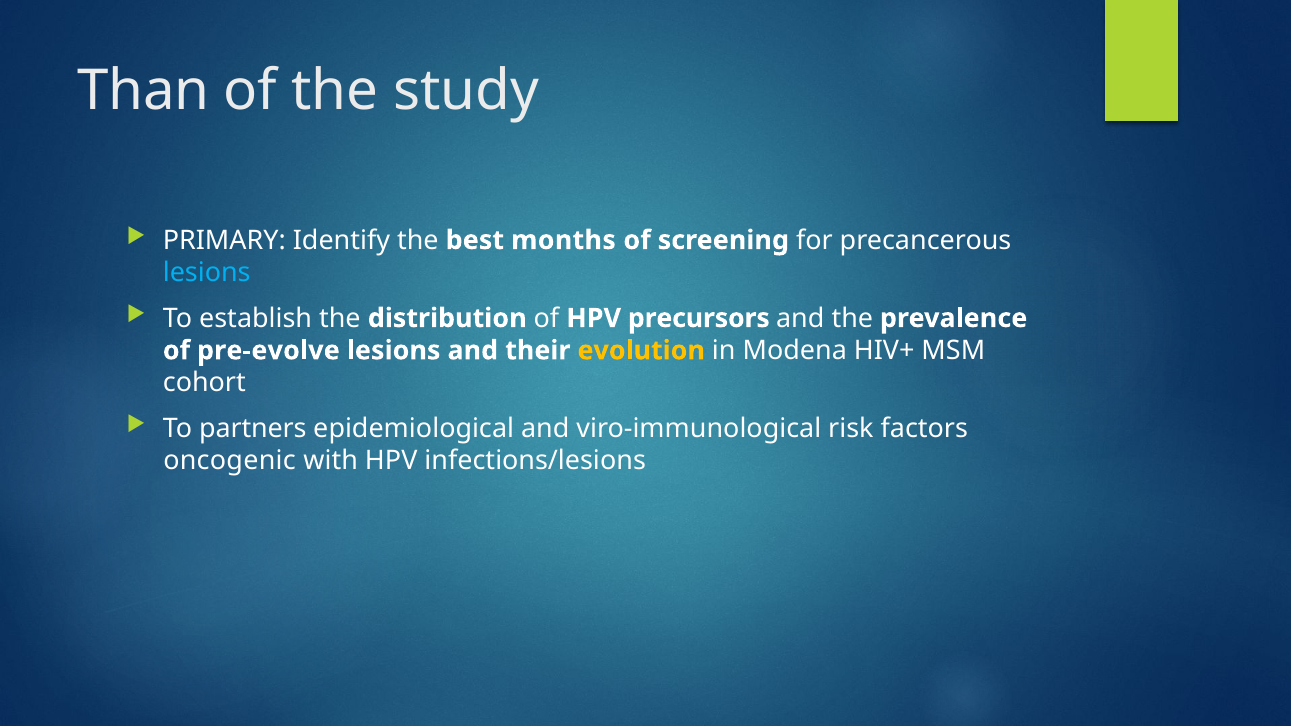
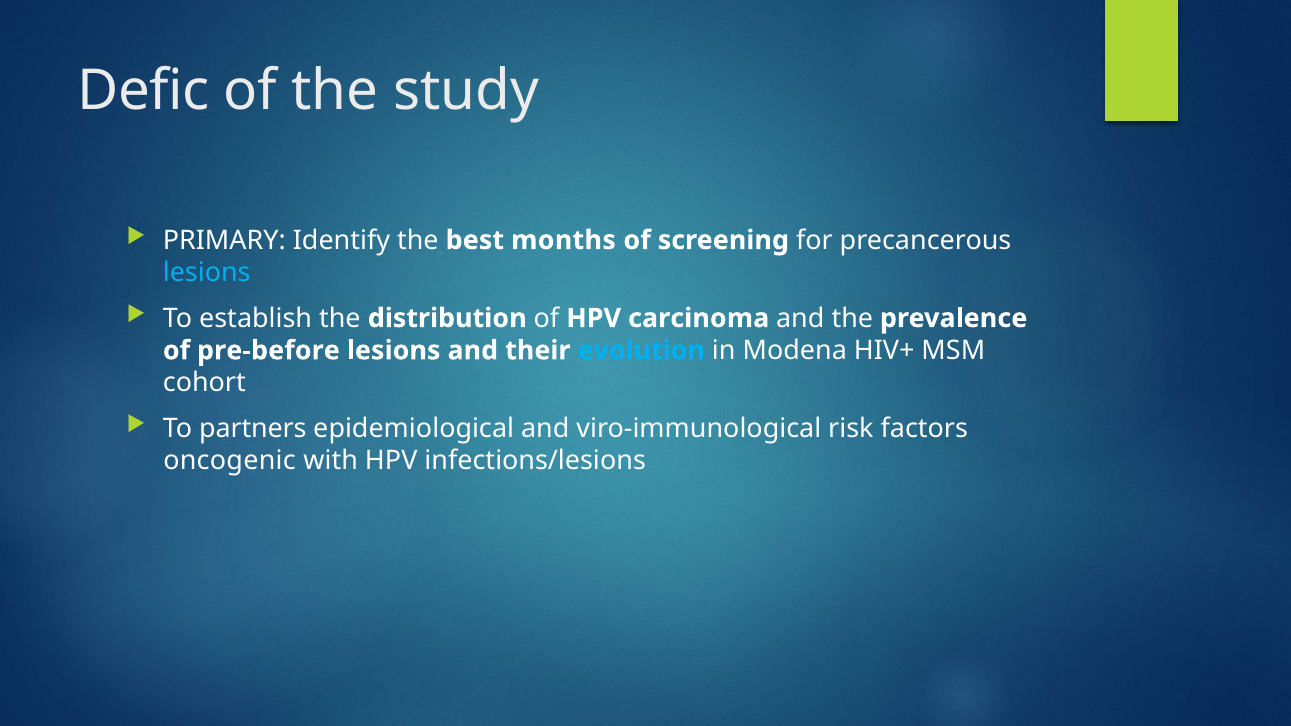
Than: Than -> Defic
precursors: precursors -> carcinoma
pre-evolve: pre-evolve -> pre-before
evolution colour: yellow -> light blue
